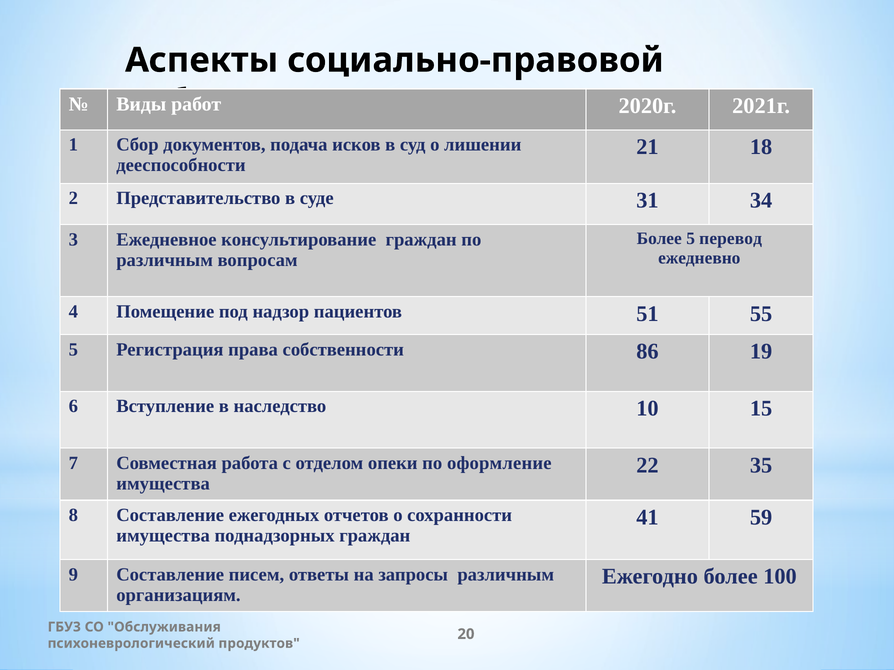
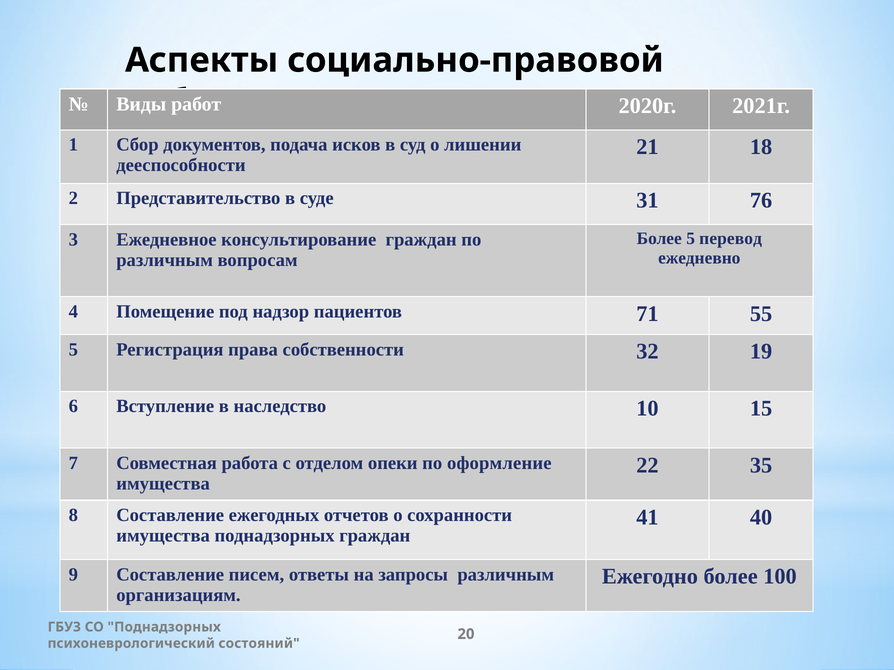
34: 34 -> 76
51: 51 -> 71
86: 86 -> 32
59: 59 -> 40
СО Обслуживания: Обслуживания -> Поднадзорных
продуктов: продуктов -> состояний
